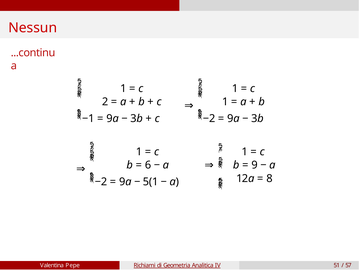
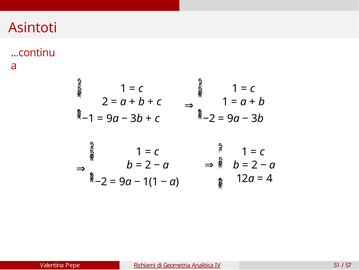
Nessun: Nessun -> Asintoti
6 at (148, 165): 6 -> 2
9 at (255, 165): 9 -> 2
8: 8 -> 4
5(1: 5(1 -> 1(1
